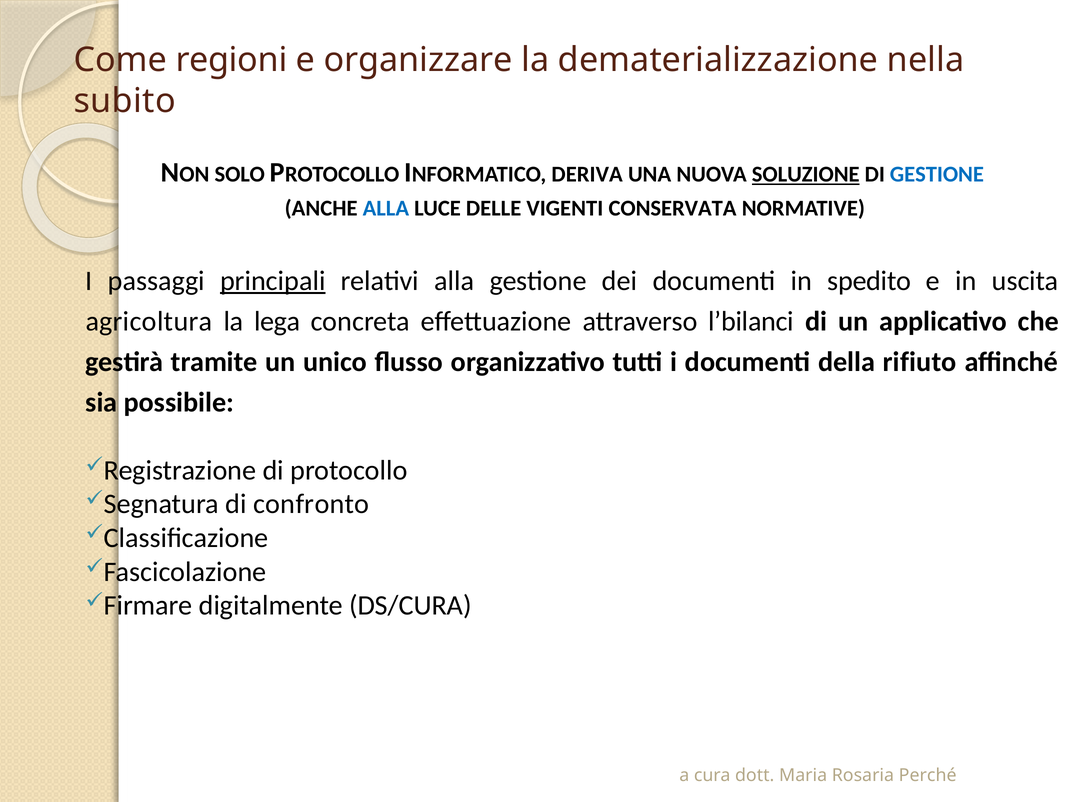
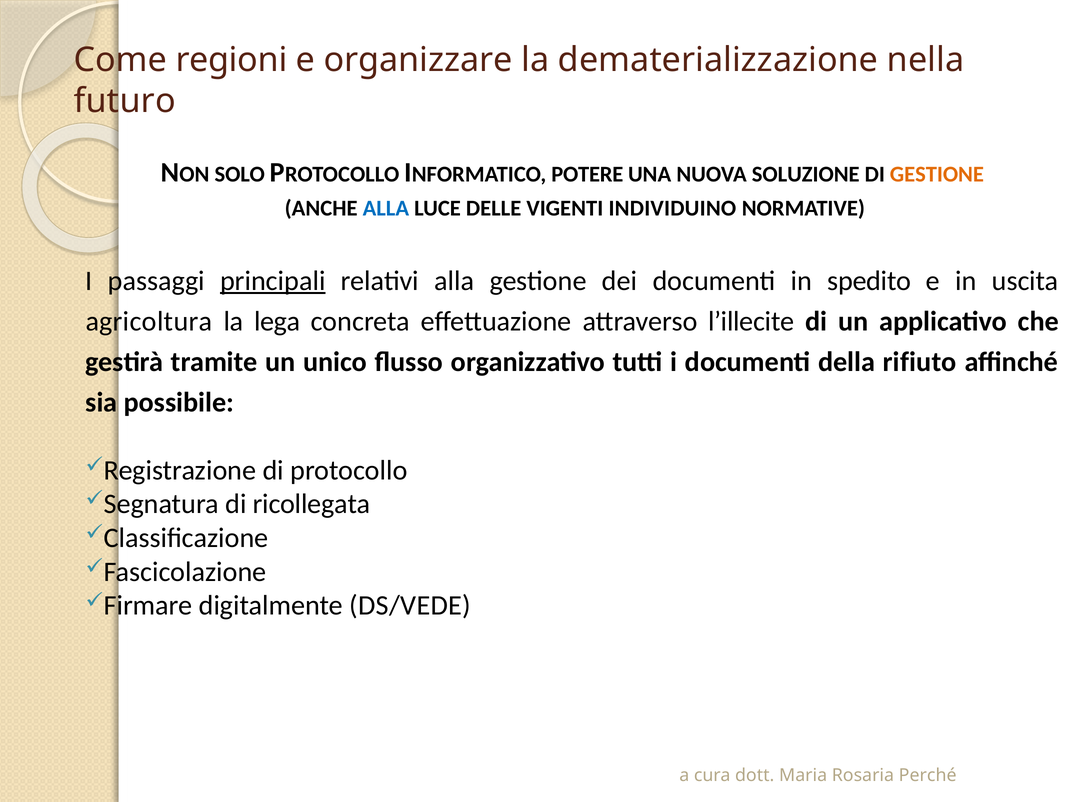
subito: subito -> futuro
DERIVA: DERIVA -> POTERE
SOLUZIONE underline: present -> none
GESTIONE at (937, 174) colour: blue -> orange
CONSERVATA: CONSERVATA -> INDIVIDUINO
l’bilanci: l’bilanci -> l’illecite
confronto: confronto -> ricollegata
DS/CURA: DS/CURA -> DS/VEDE
